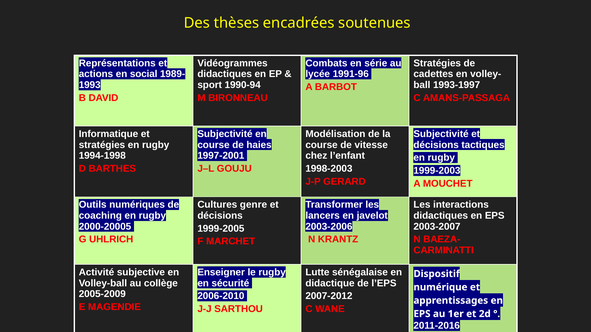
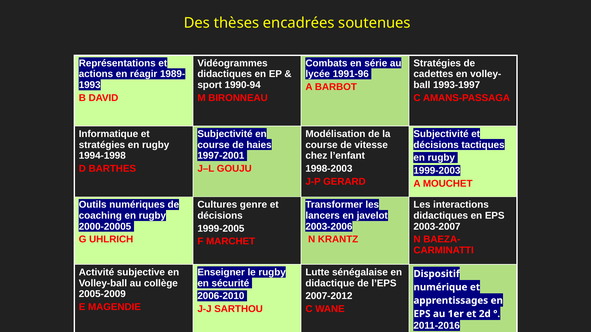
social: social -> réagir
